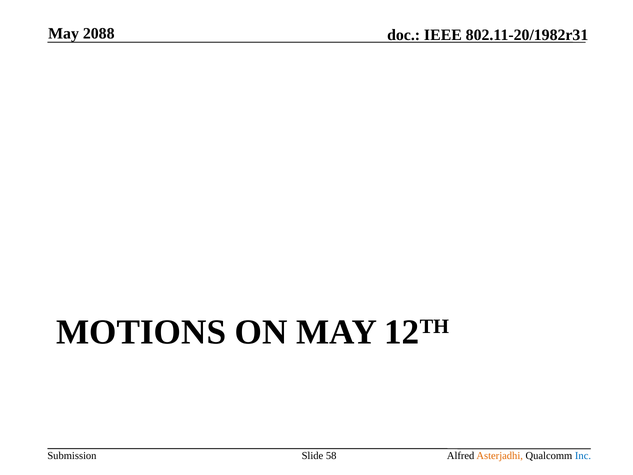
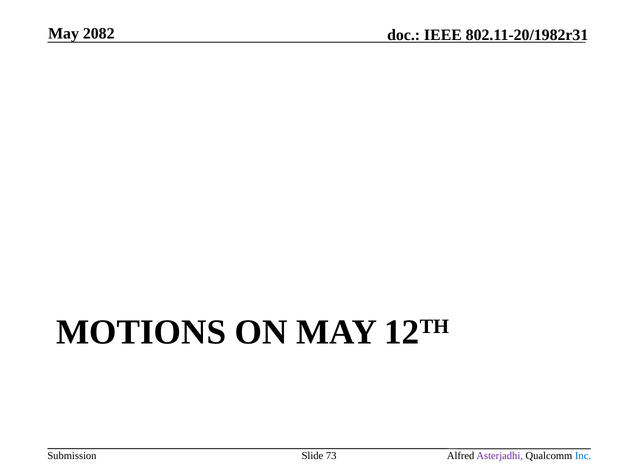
2088: 2088 -> 2082
58: 58 -> 73
Asterjadhi colour: orange -> purple
